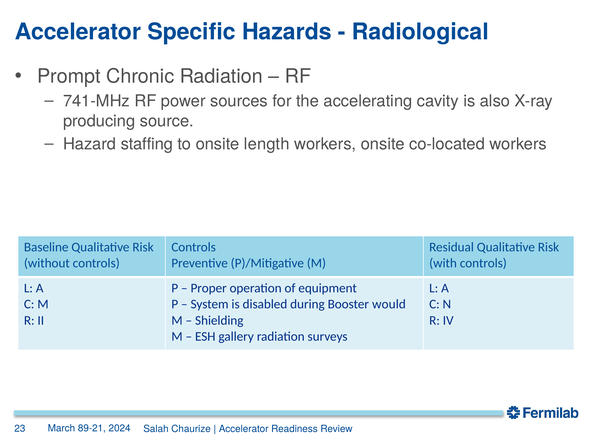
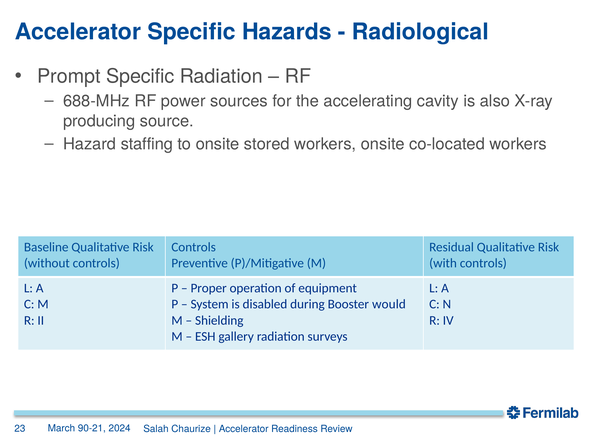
Prompt Chronic: Chronic -> Specific
741-MHz: 741-MHz -> 688-MHz
length: length -> stored
89-21: 89-21 -> 90-21
